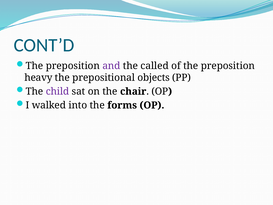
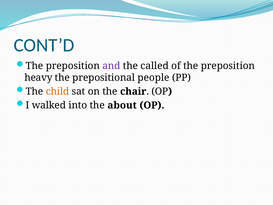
objects: objects -> people
child colour: purple -> orange
forms: forms -> about
